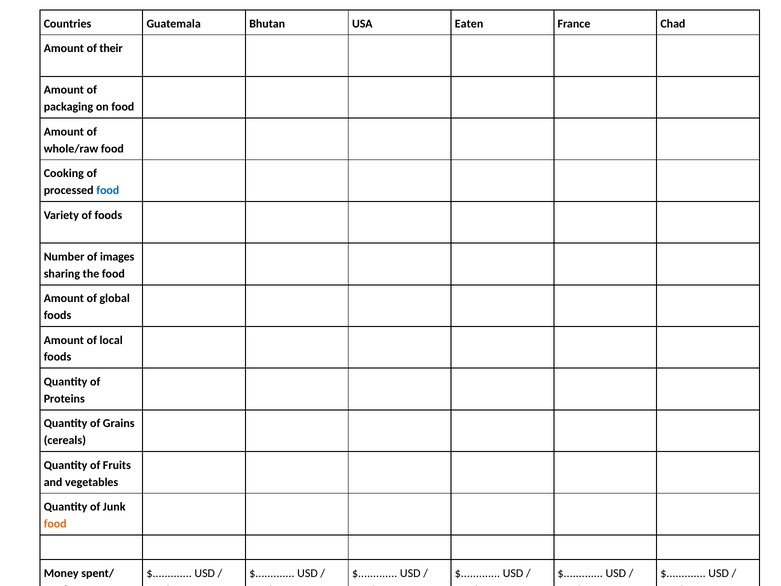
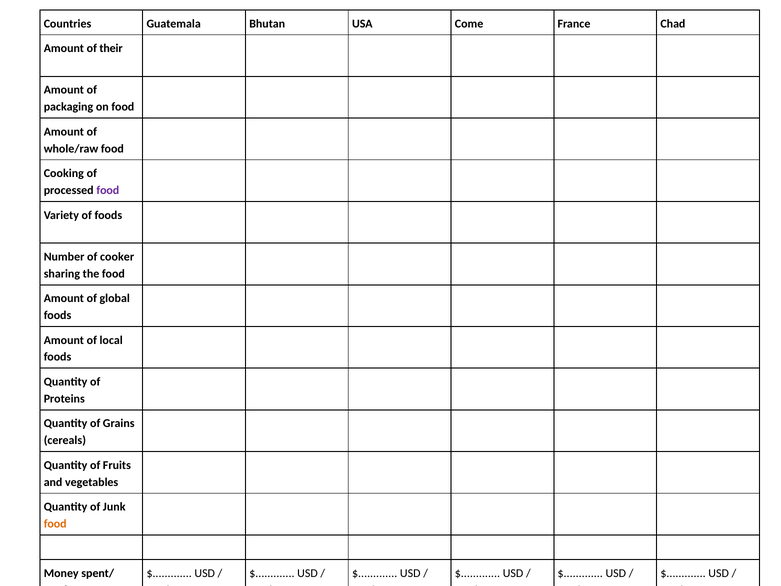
Eaten: Eaten -> Come
food at (108, 190) colour: blue -> purple
of images: images -> cooker
